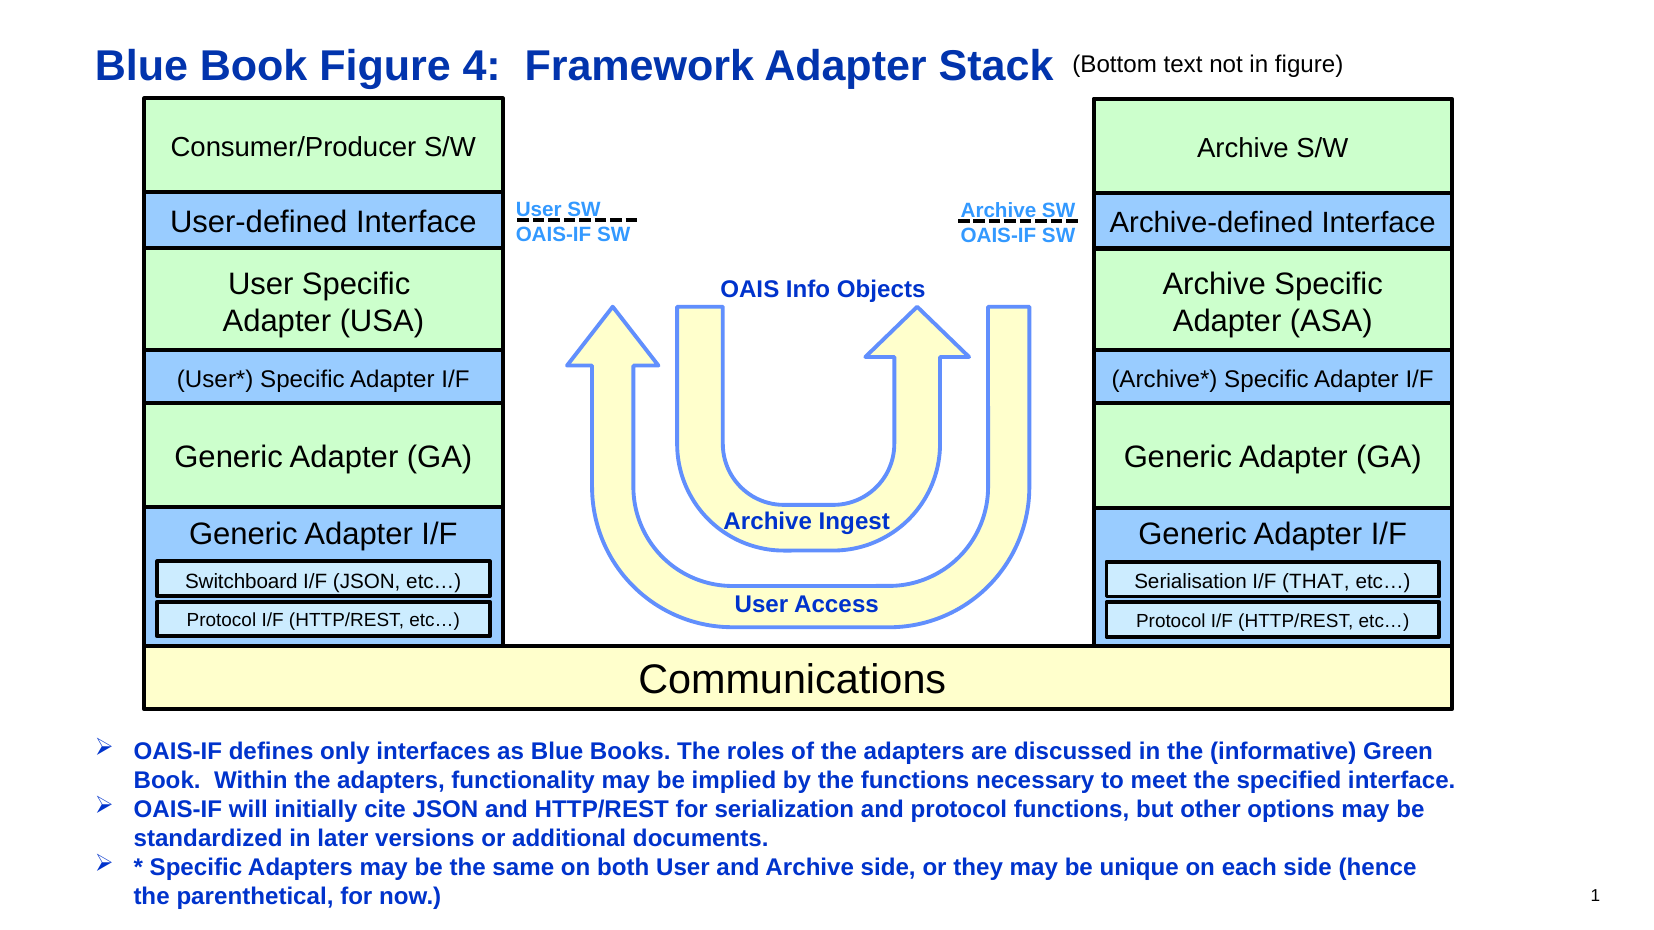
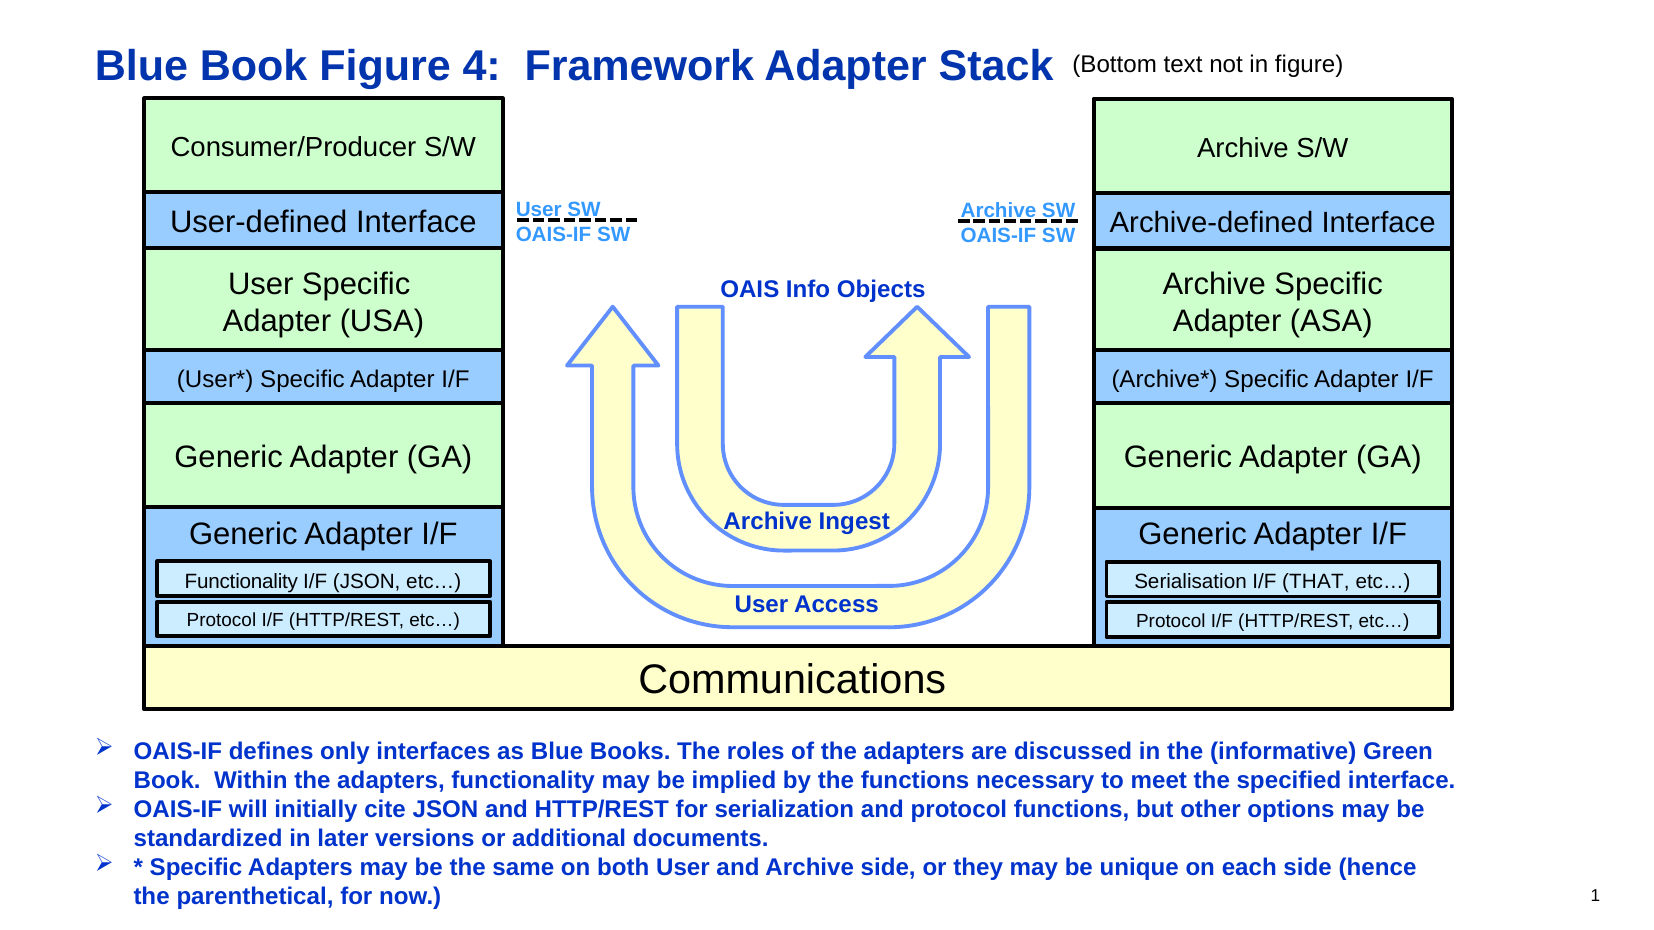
Switchboard at (241, 582): Switchboard -> Functionality
